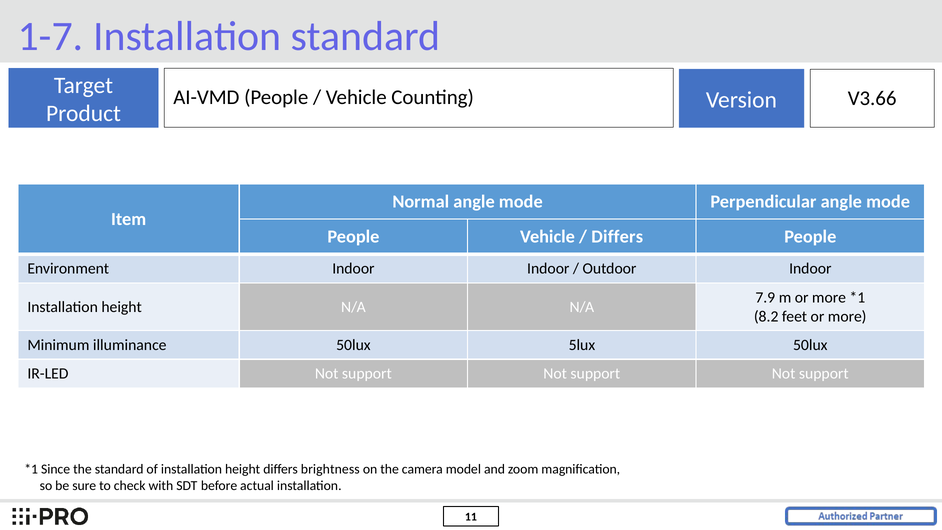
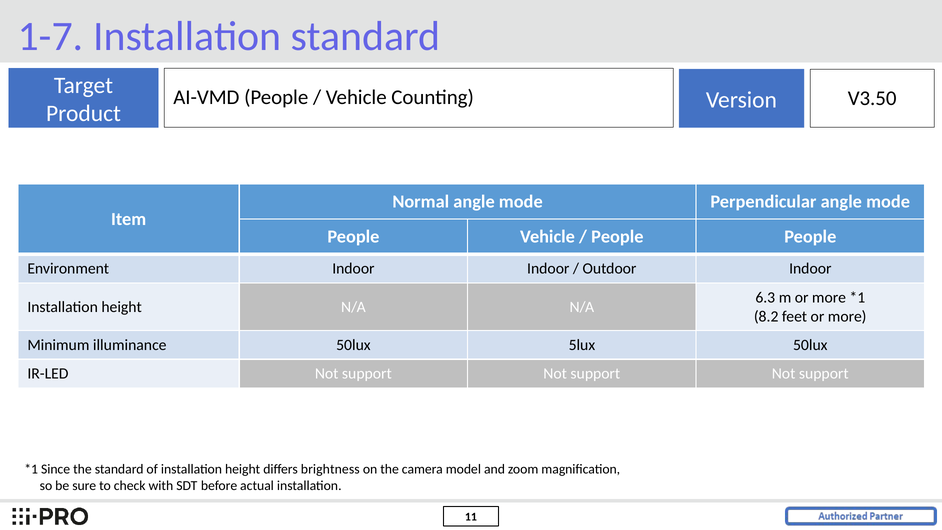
V3.66: V3.66 -> V3.50
Differs at (617, 237): Differs -> People
7.9: 7.9 -> 6.3
